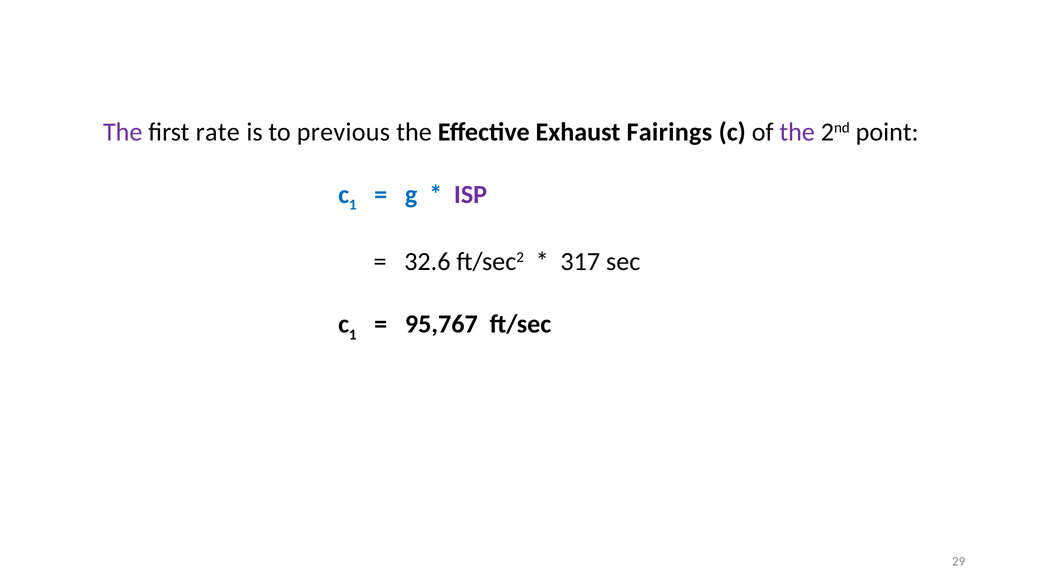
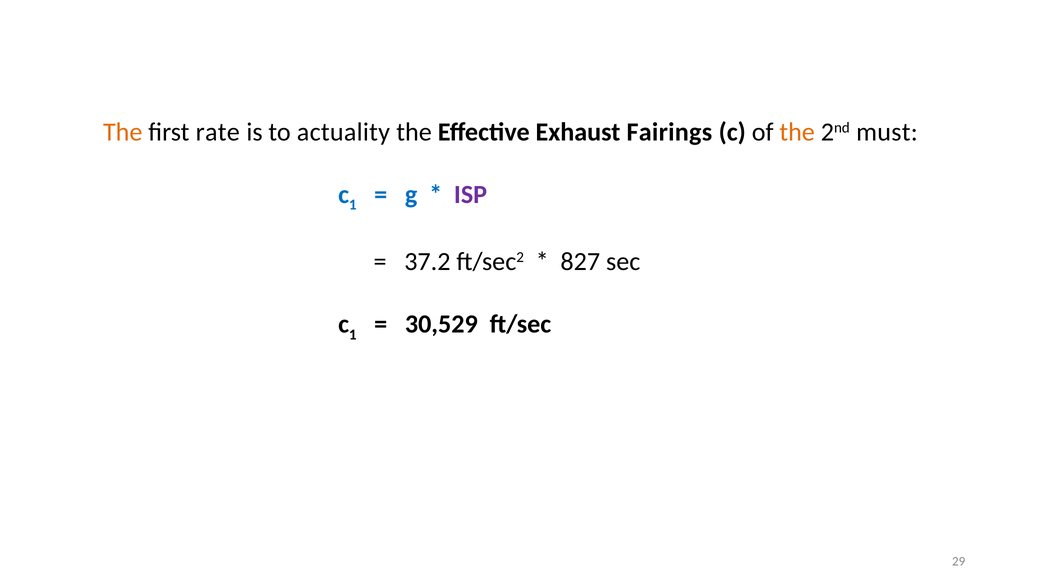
The at (123, 132) colour: purple -> orange
previous: previous -> actuality
the at (797, 132) colour: purple -> orange
point: point -> must
32.6: 32.6 -> 37.2
317: 317 -> 827
95,767: 95,767 -> 30,529
